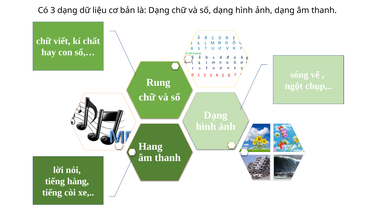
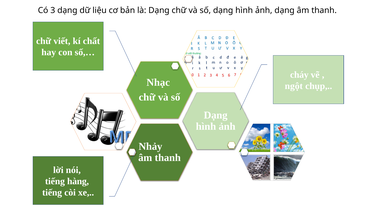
sóng: sóng -> cháy
Rung: Rung -> Nhạc
Hang: Hang -> Nhảy
